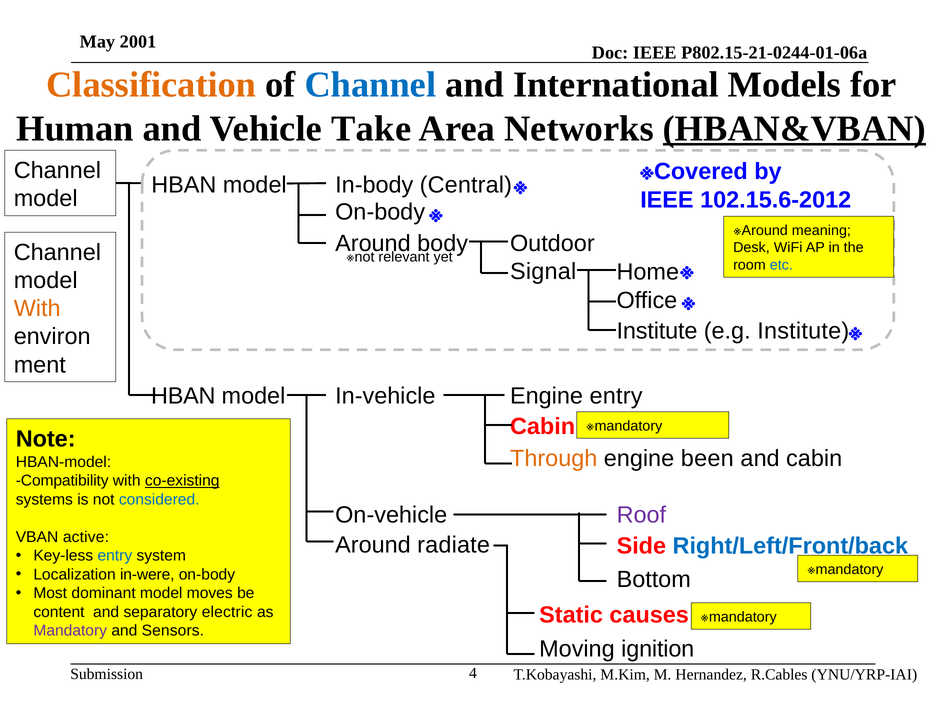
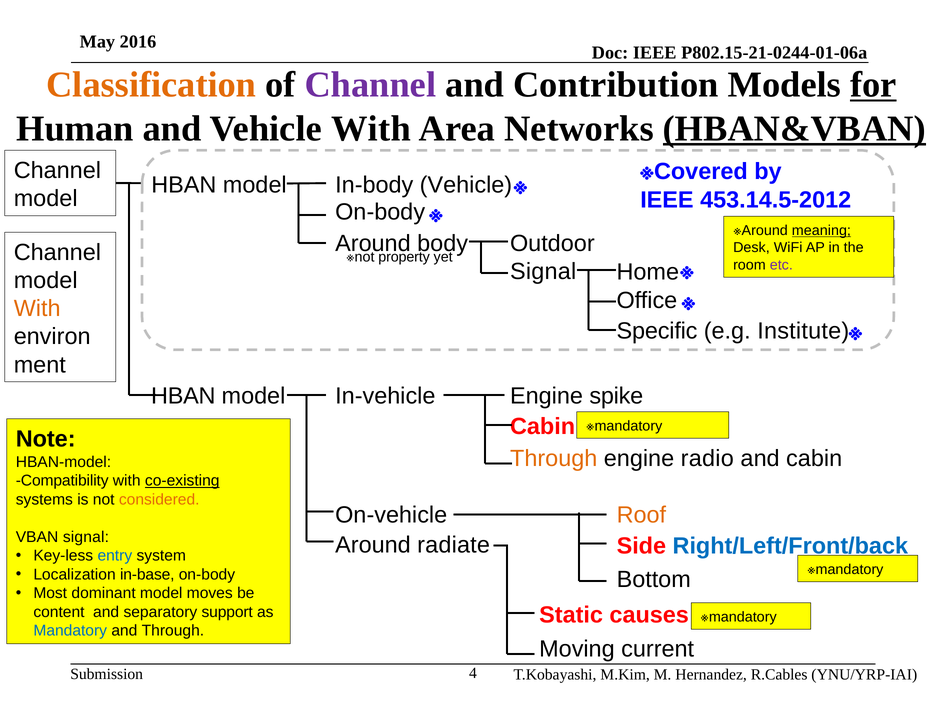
2001: 2001 -> 2016
Channel at (370, 85) colour: blue -> purple
International: International -> Contribution
for underline: none -> present
Vehicle Take: Take -> With
In-body Central: Central -> Vehicle
102.15.6-2012: 102.15.6-2012 -> 453.14.5-2012
meaning underline: none -> present
relevant: relevant -> property
etc colour: blue -> purple
Institute at (657, 331): Institute -> Specific
Engine entry: entry -> spike
been: been -> radio
considered colour: blue -> orange
Roof colour: purple -> orange
VBAN active: active -> signal
in-were: in-were -> in-base
electric: electric -> support
Mandatory colour: purple -> blue
and Sensors: Sensors -> Through
ignition: ignition -> current
